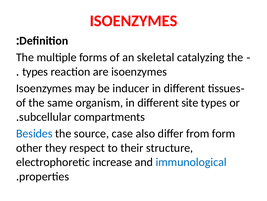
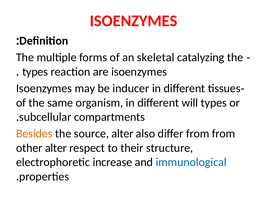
site: site -> will
Besides colour: blue -> orange
source case: case -> alter
from form: form -> from
other they: they -> alter
